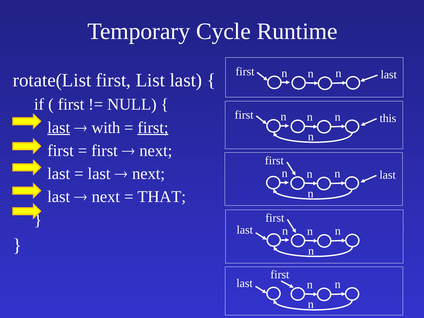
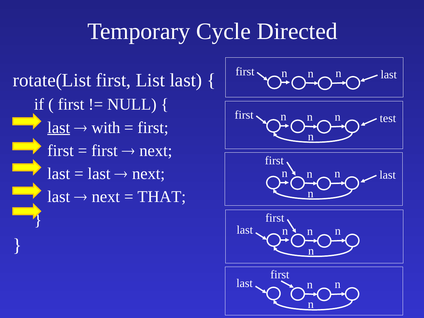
Runtime: Runtime -> Directed
this: this -> test
first at (153, 128) underline: present -> none
